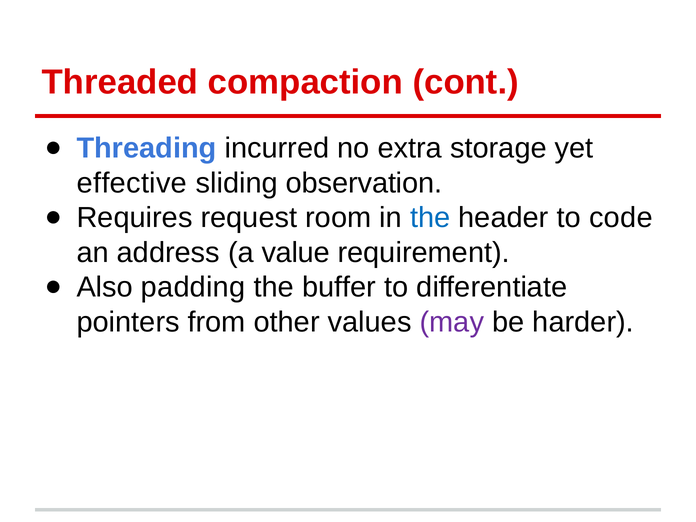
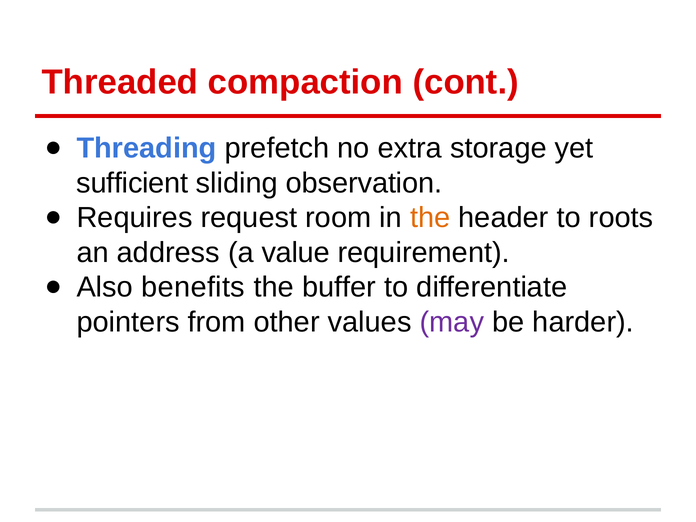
incurred: incurred -> prefetch
effective: effective -> sufficient
the at (430, 218) colour: blue -> orange
code: code -> roots
padding: padding -> benefits
